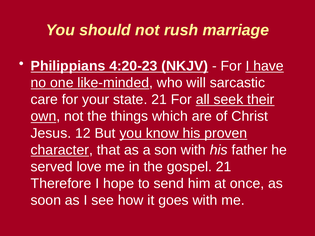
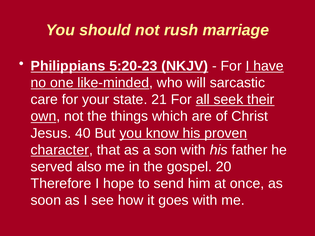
4:20-23: 4:20-23 -> 5:20-23
12: 12 -> 40
love: love -> also
gospel 21: 21 -> 20
